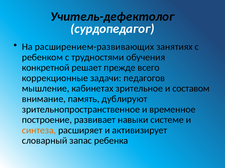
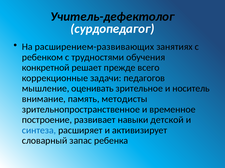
кабинетах: кабинетах -> оценивать
составом: составом -> носитель
дублируют: дублируют -> методисты
системе: системе -> детской
синтеза colour: orange -> blue
